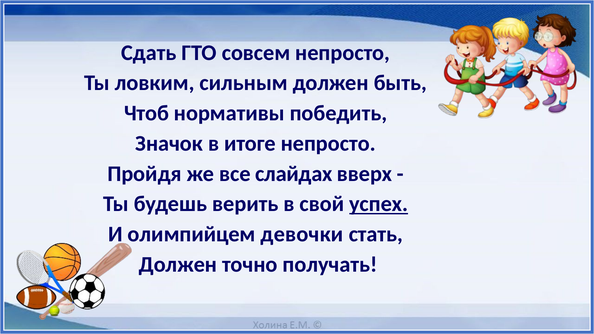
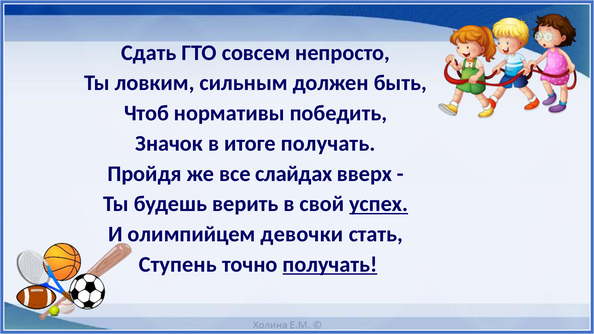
итоге непросто: непросто -> получать
Должен at (178, 265): Должен -> Ступень
получать at (330, 265) underline: none -> present
